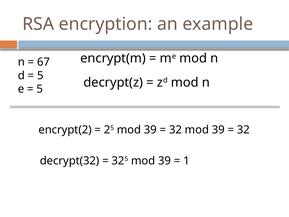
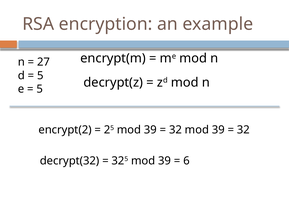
67: 67 -> 27
1: 1 -> 6
